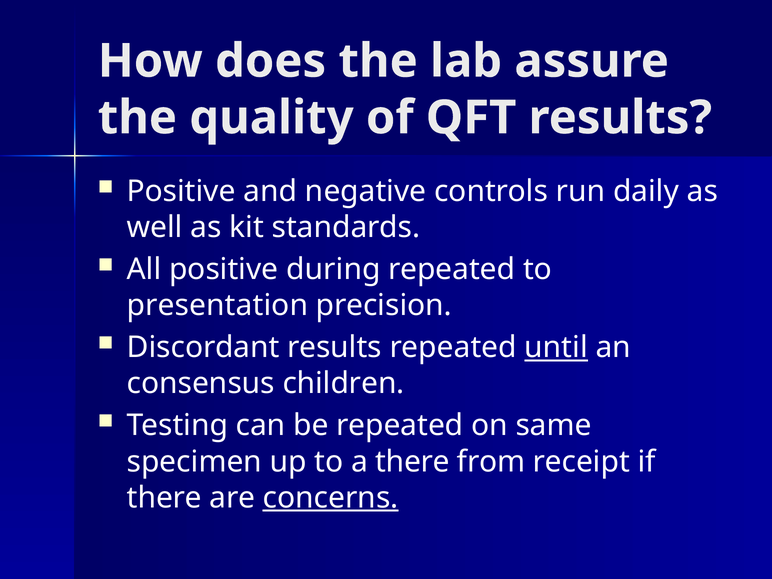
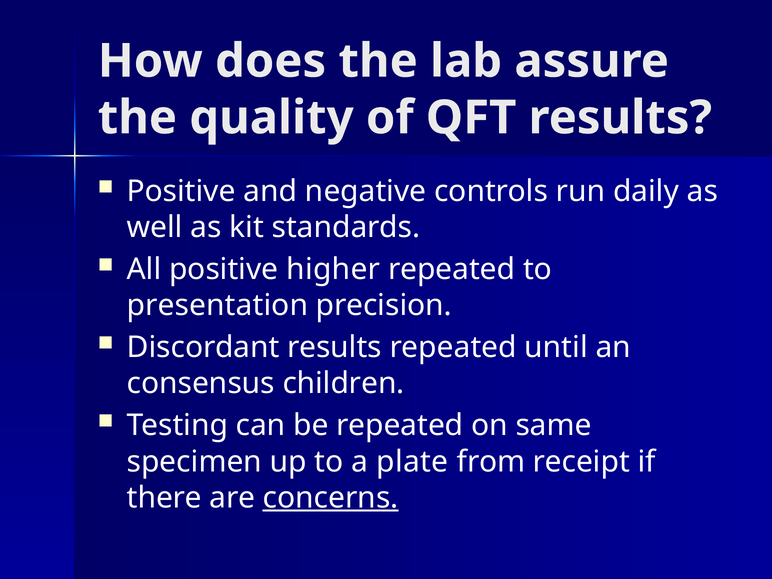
during: during -> higher
until underline: present -> none
a there: there -> plate
